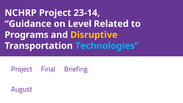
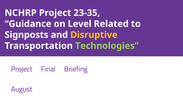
23-14: 23-14 -> 23-35
Programs: Programs -> Signposts
Technologies colour: light blue -> light green
